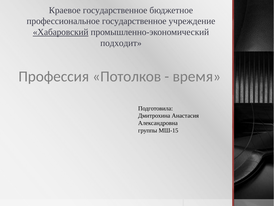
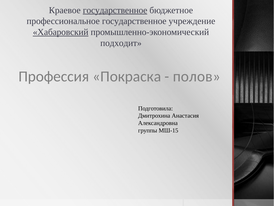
государственное at (115, 10) underline: none -> present
Потолков: Потолков -> Покраска
время: время -> полов
